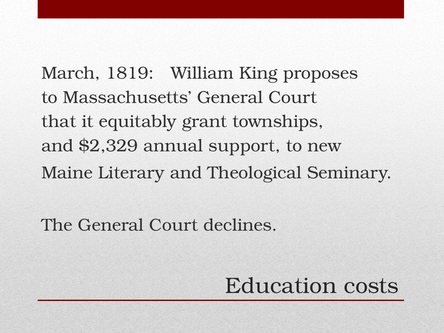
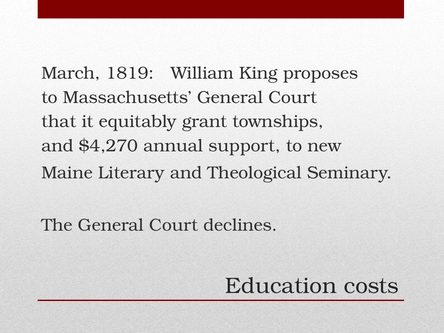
$2,329: $2,329 -> $4,270
